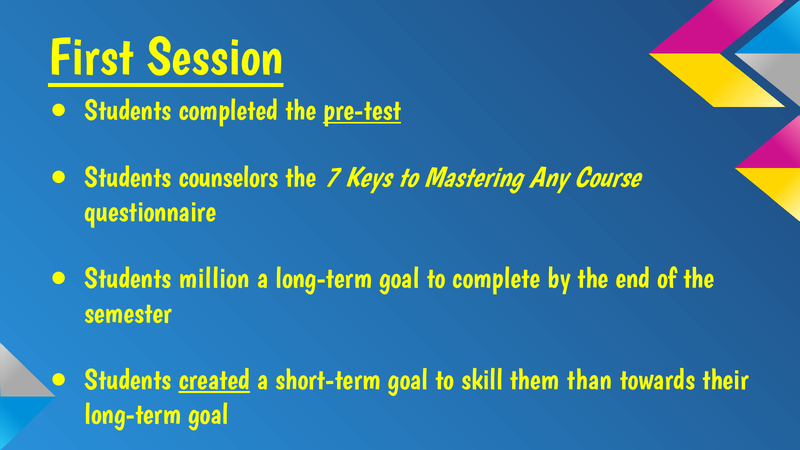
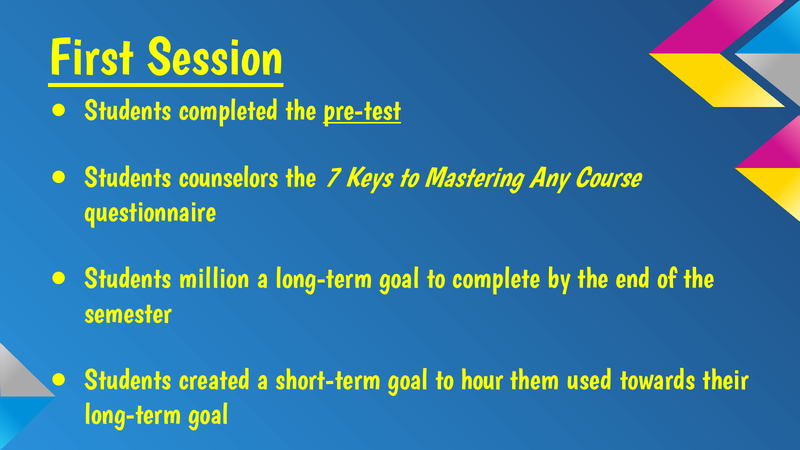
created underline: present -> none
skill: skill -> hour
than: than -> used
